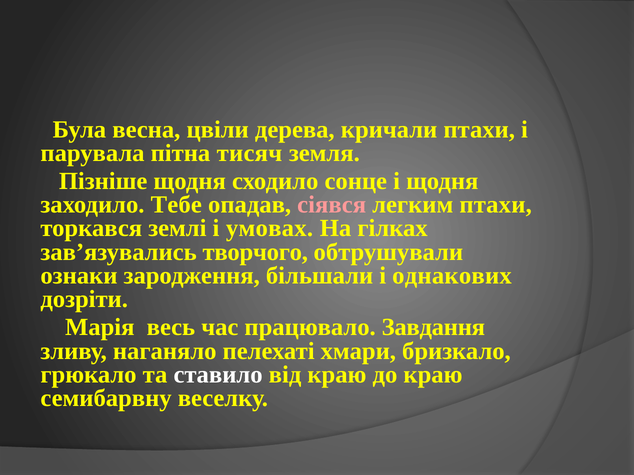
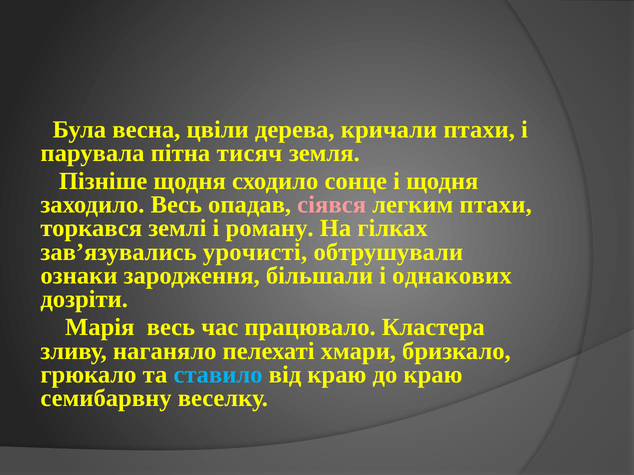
заходило Тебе: Тебе -> Весь
умовах: умовах -> роману
творчого: творчого -> урочисті
Завдання: Завдання -> Кластера
ставило colour: white -> light blue
